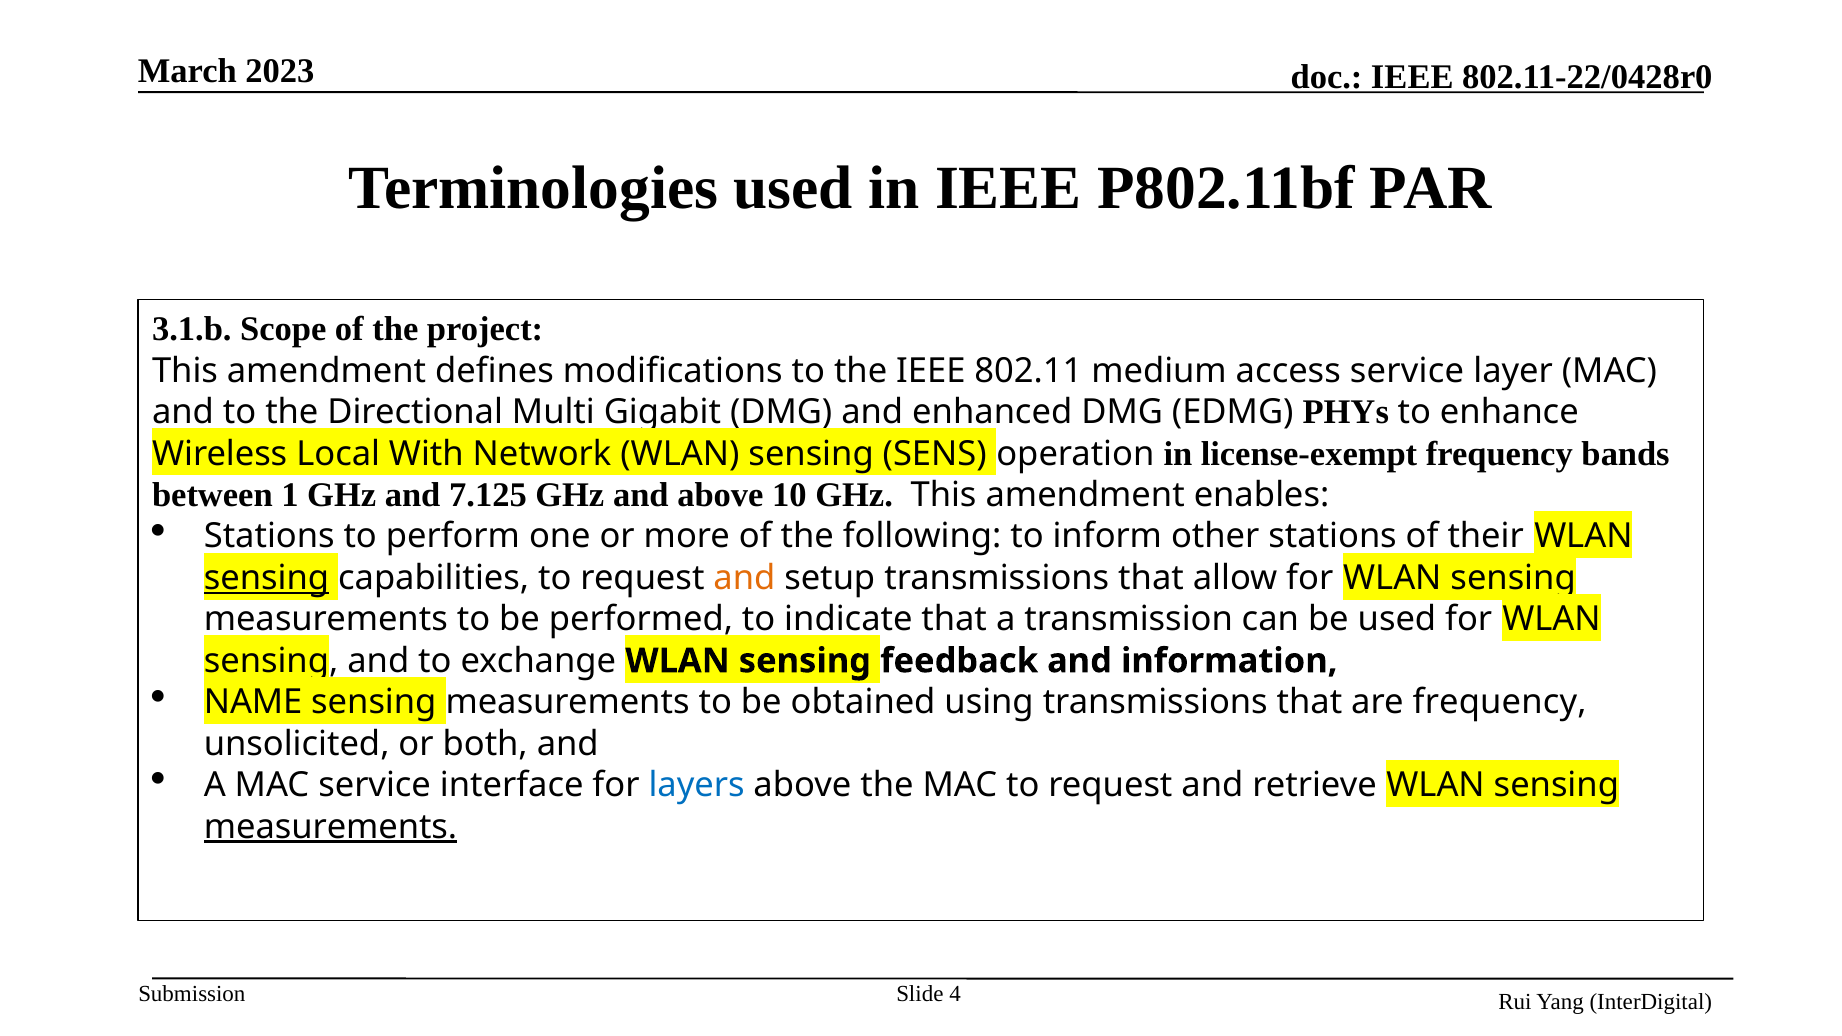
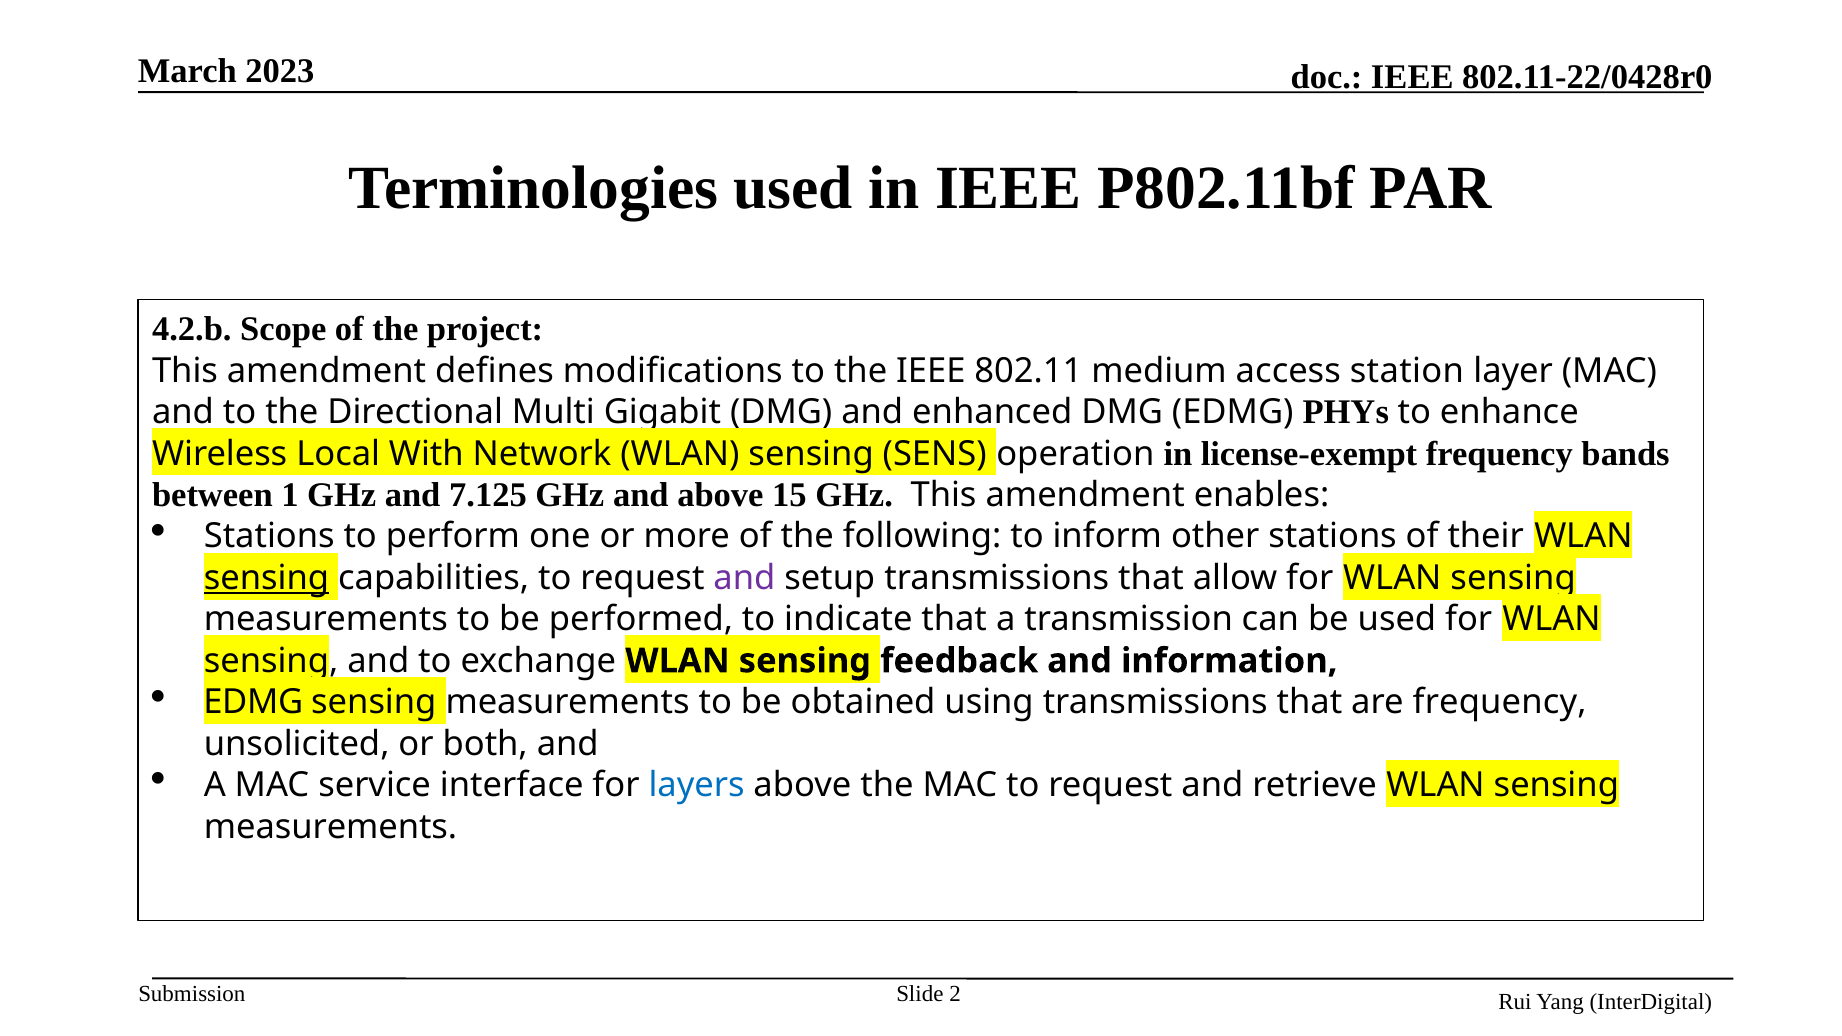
3.1.b: 3.1.b -> 4.2.b
access service: service -> station
10: 10 -> 15
and at (744, 578) colour: orange -> purple
NAME at (253, 702): NAME -> EDMG
measurements at (331, 827) underline: present -> none
4: 4 -> 2
